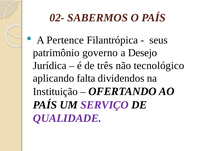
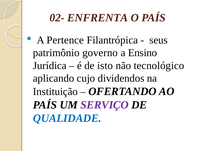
SABERMOS: SABERMOS -> ENFRENTA
Desejo: Desejo -> Ensino
três: três -> isto
falta: falta -> cujo
QUALIDADE colour: purple -> blue
